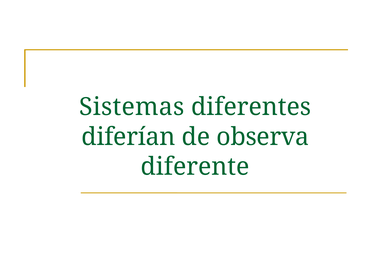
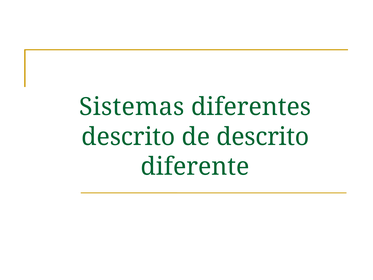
diferían at (128, 137): diferían -> descrito
de observa: observa -> descrito
